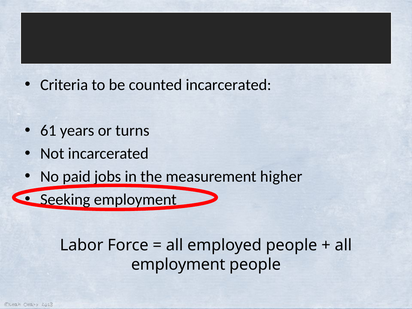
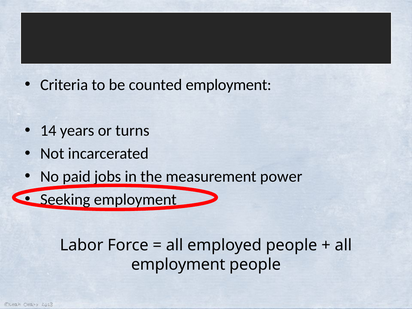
counted incarcerated: incarcerated -> employment
61: 61 -> 14
higher: higher -> power
